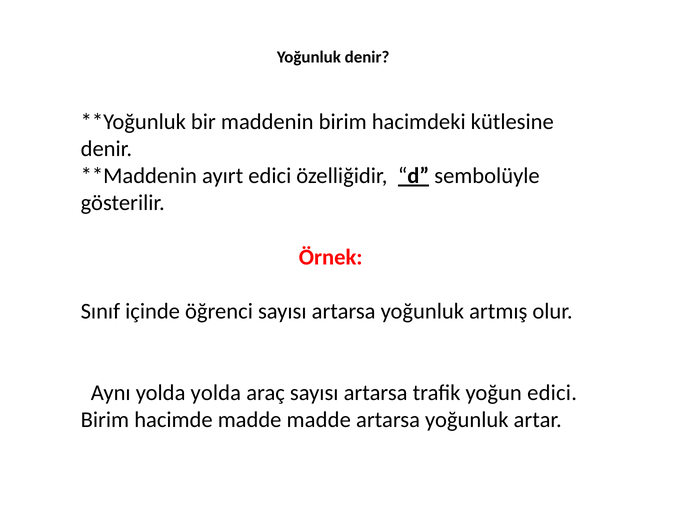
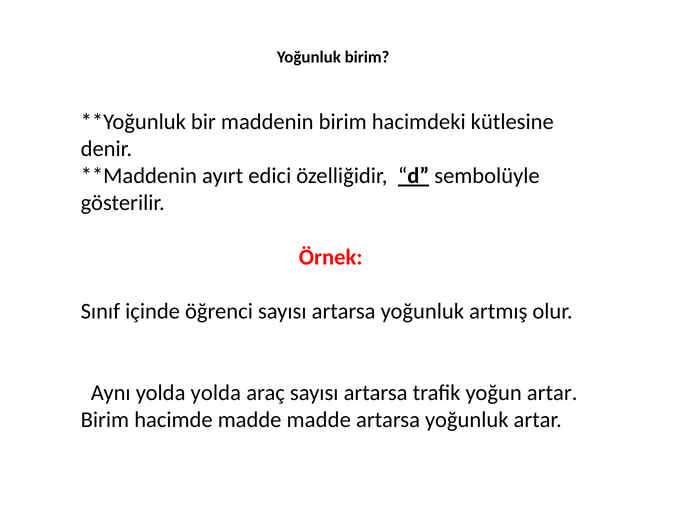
Yoğunluk denir: denir -> birim
yoğun edici: edici -> artar
